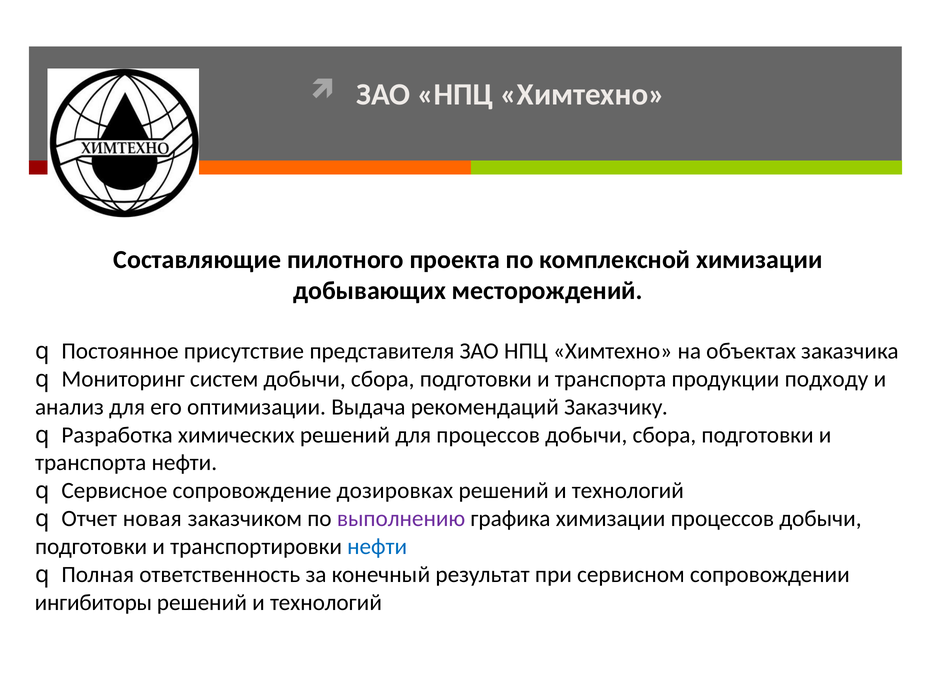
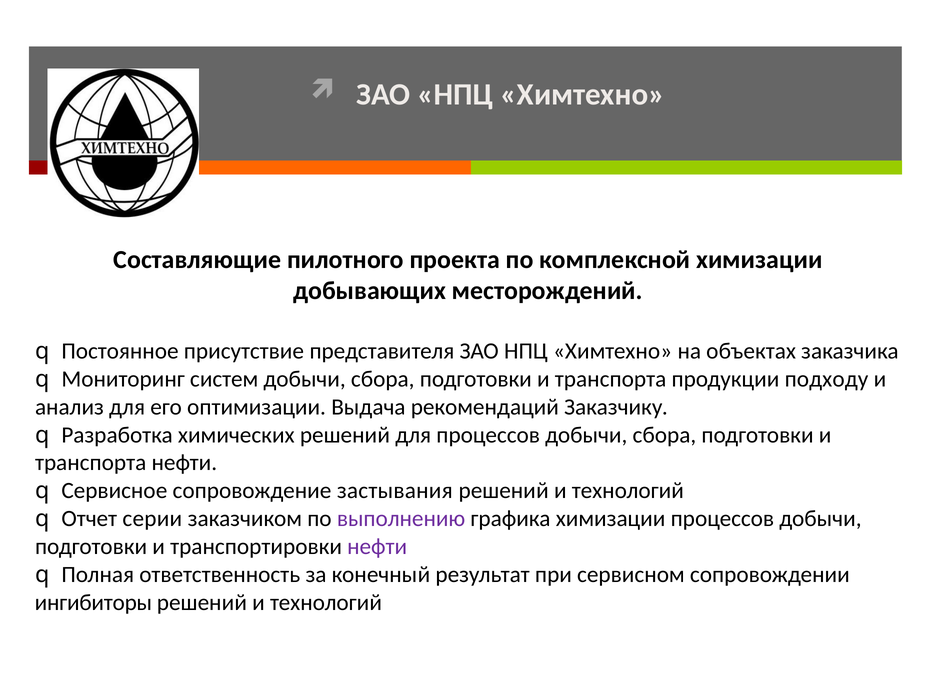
дозировках: дозировках -> застывания
новая: новая -> серии
нефти at (377, 547) colour: blue -> purple
